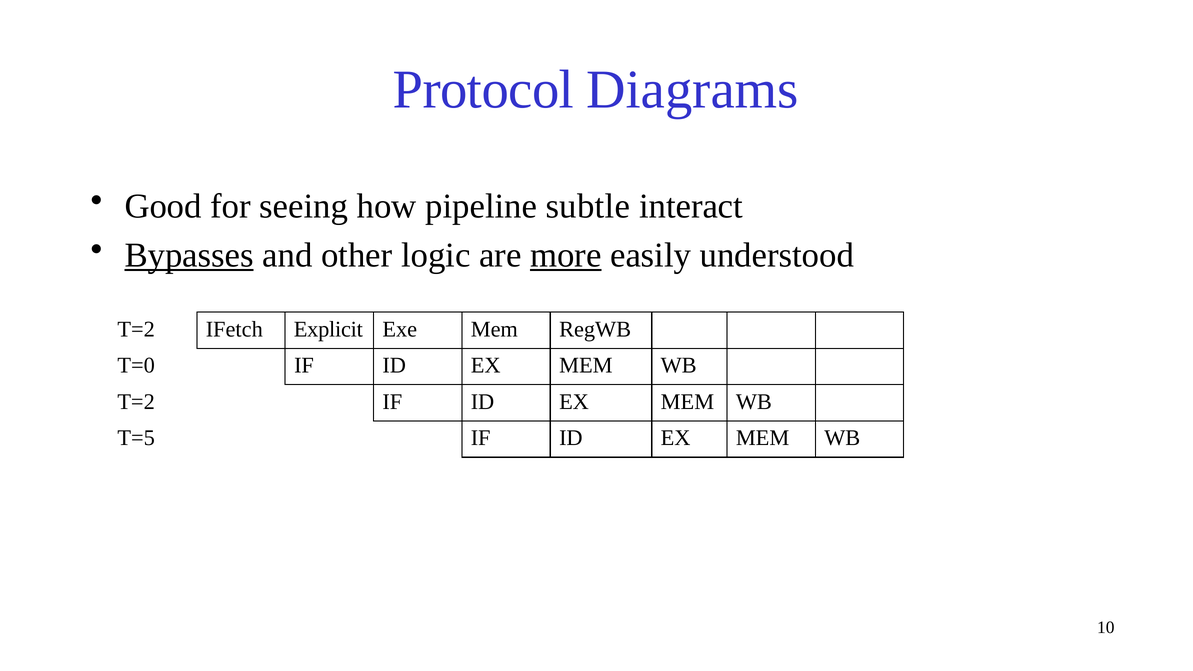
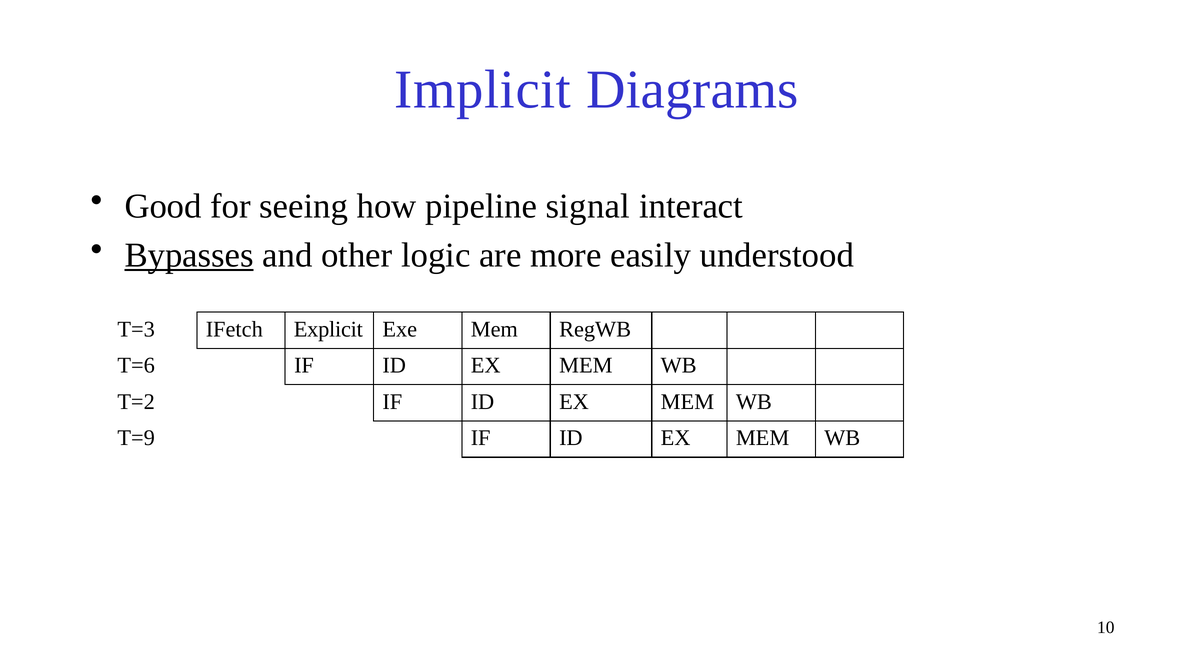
Protocol: Protocol -> Implicit
subtle: subtle -> signal
more underline: present -> none
T=2 at (136, 329): T=2 -> T=3
T=0: T=0 -> T=6
T=5: T=5 -> T=9
